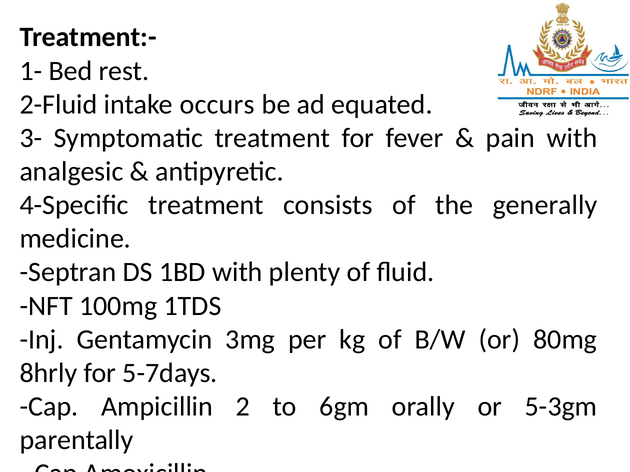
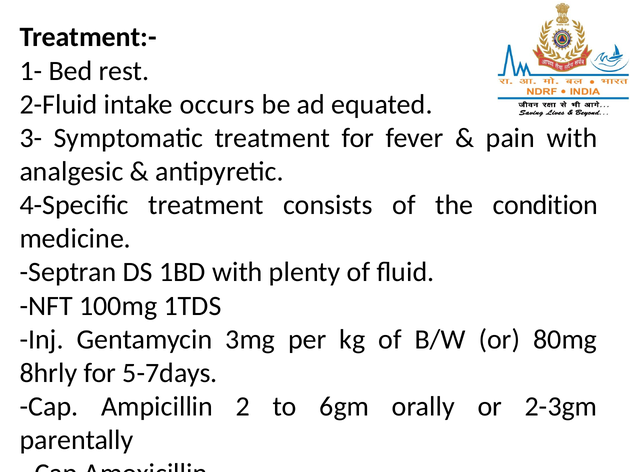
generally: generally -> condition
5-3gm: 5-3gm -> 2-3gm
